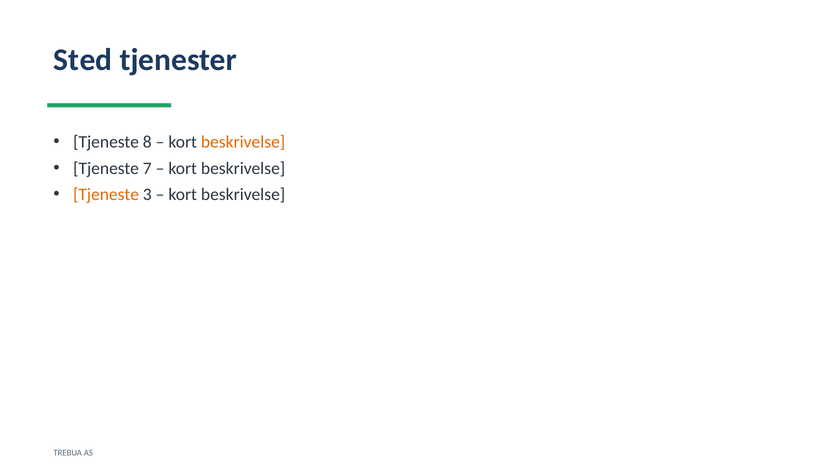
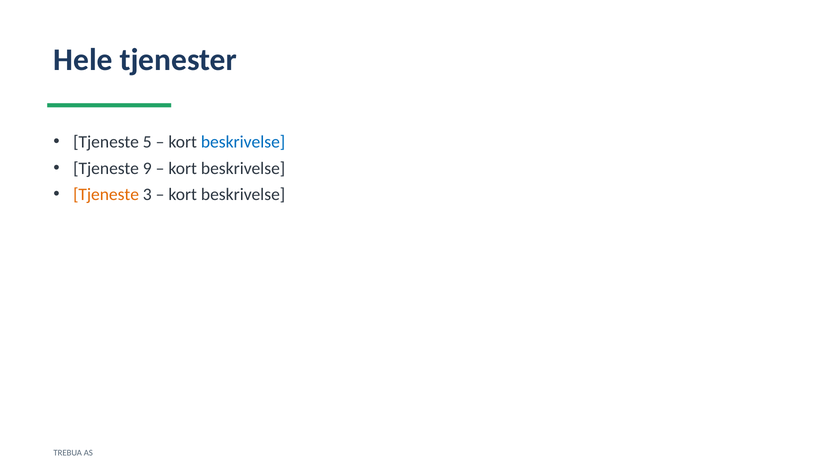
Sted: Sted -> Hele
8: 8 -> 5
beskrivelse at (243, 142) colour: orange -> blue
7: 7 -> 9
